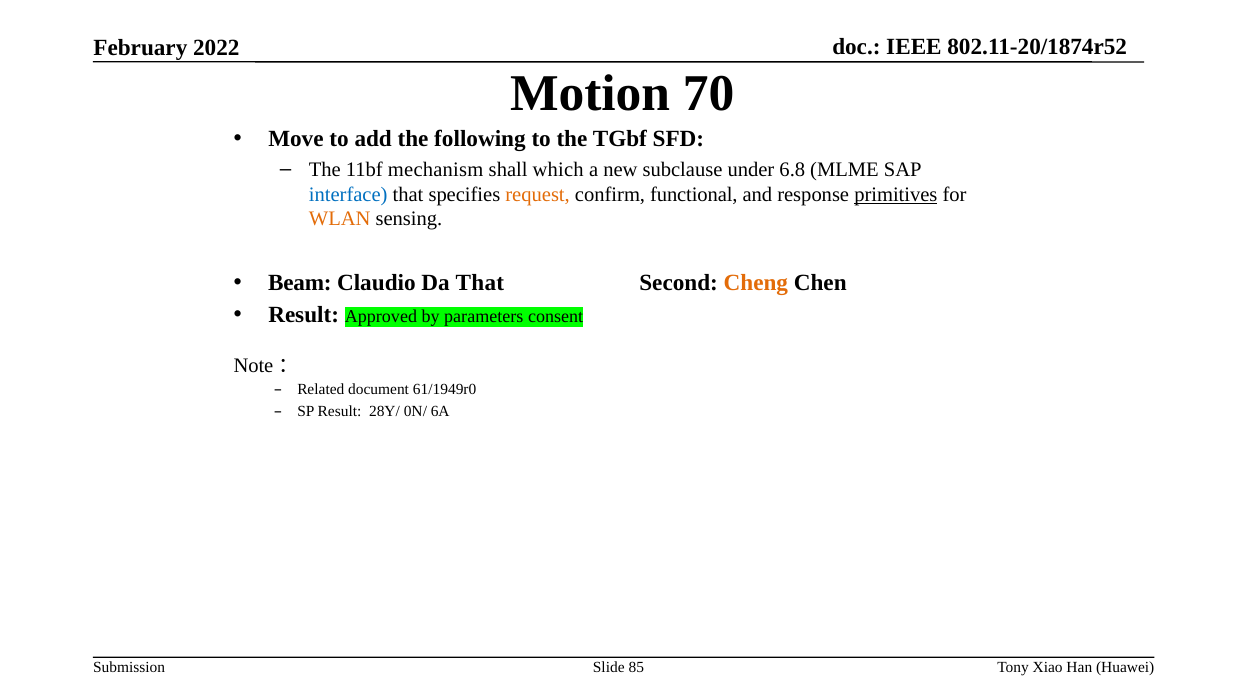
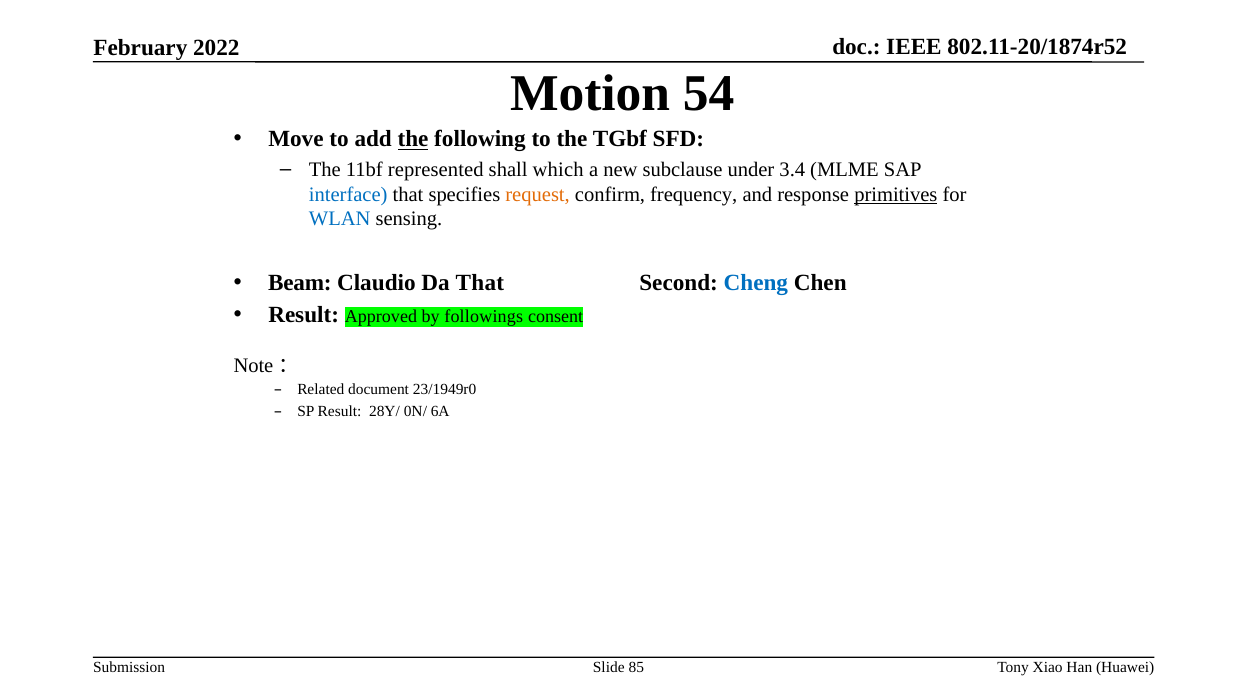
70: 70 -> 54
the at (413, 139) underline: none -> present
mechanism: mechanism -> represented
6.8: 6.8 -> 3.4
functional: functional -> frequency
WLAN colour: orange -> blue
Cheng colour: orange -> blue
parameters: parameters -> followings
61/1949r0: 61/1949r0 -> 23/1949r0
